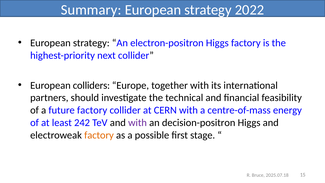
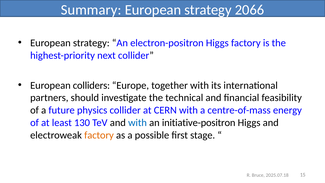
2022: 2022 -> 2066
future factory: factory -> physics
242: 242 -> 130
with at (137, 123) colour: purple -> blue
decision-positron: decision-positron -> initiative-positron
